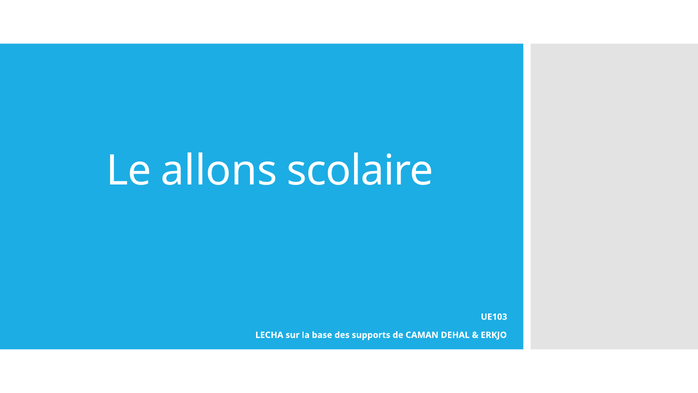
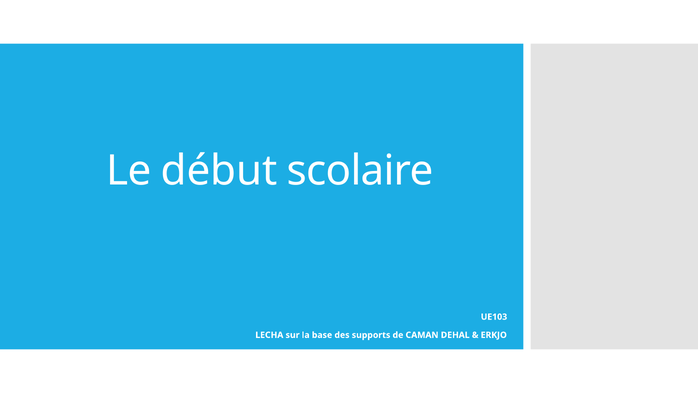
allons: allons -> début
